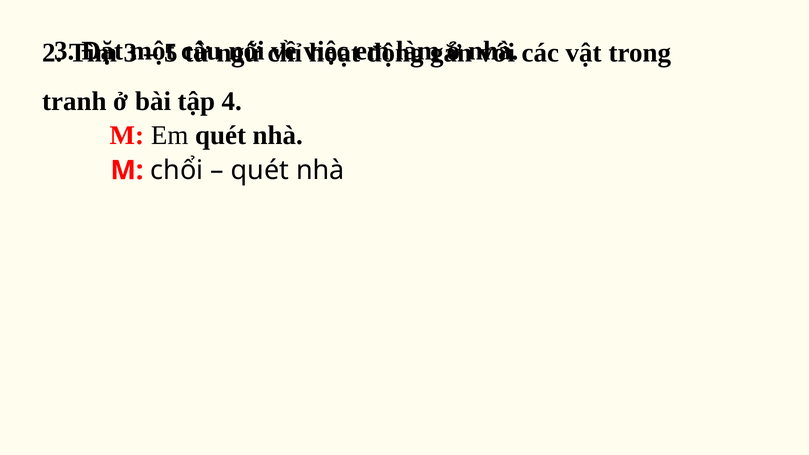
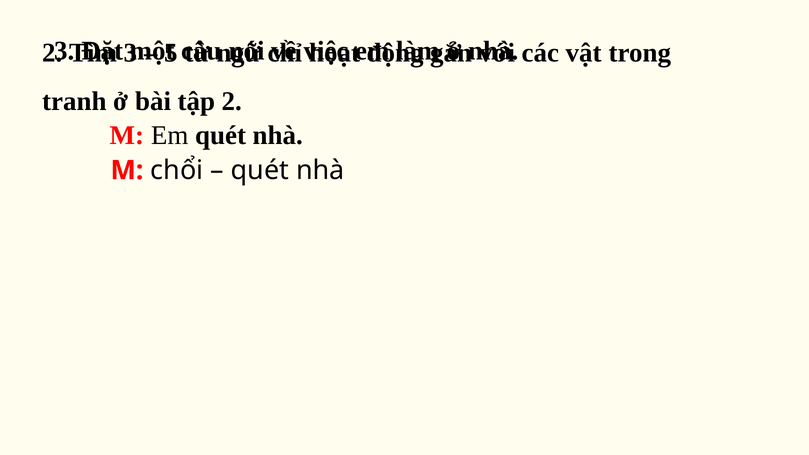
tập 4: 4 -> 2
